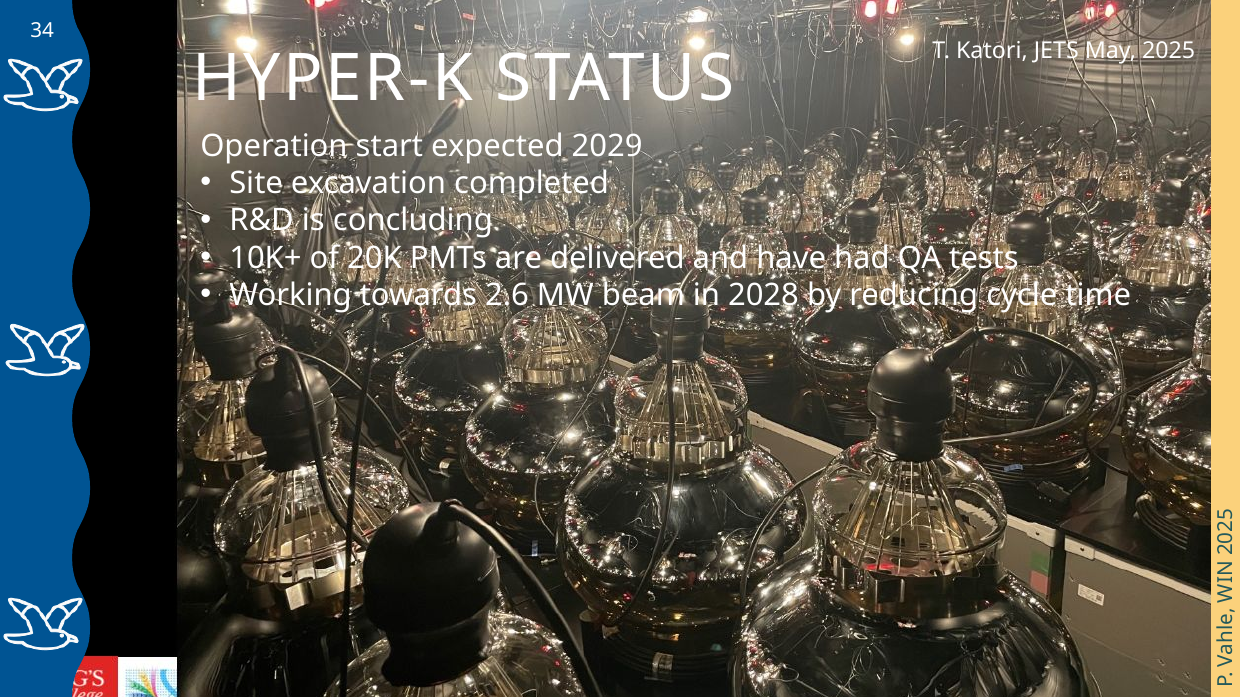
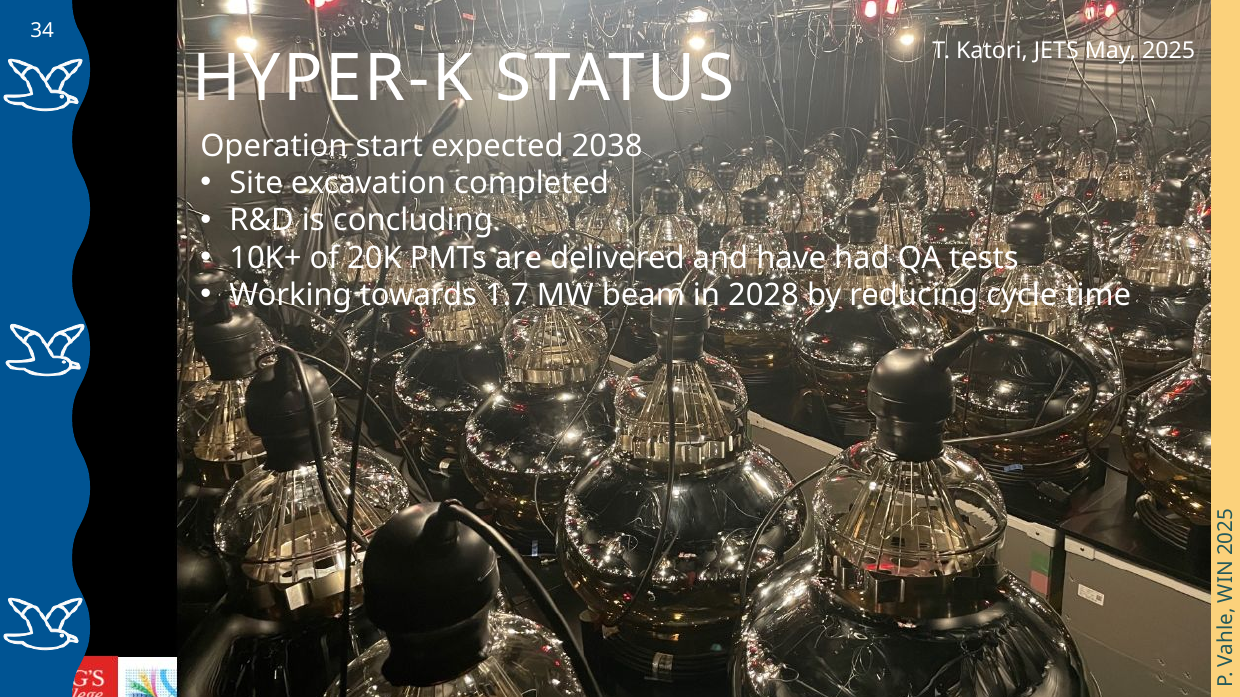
2029: 2029 -> 2038
2.6: 2.6 -> 1.7
